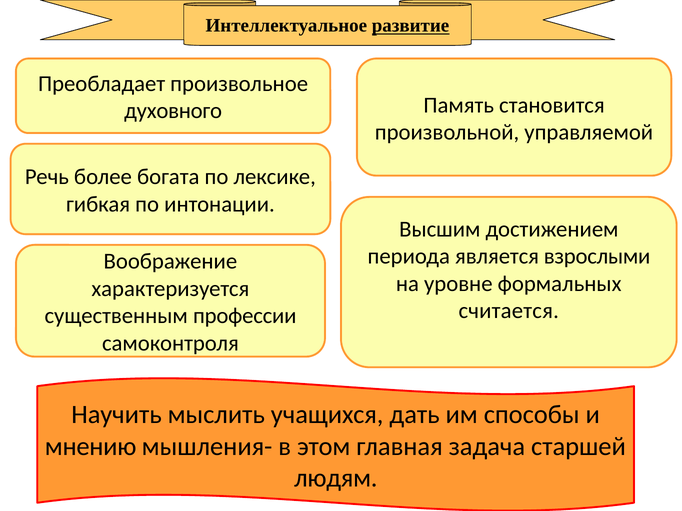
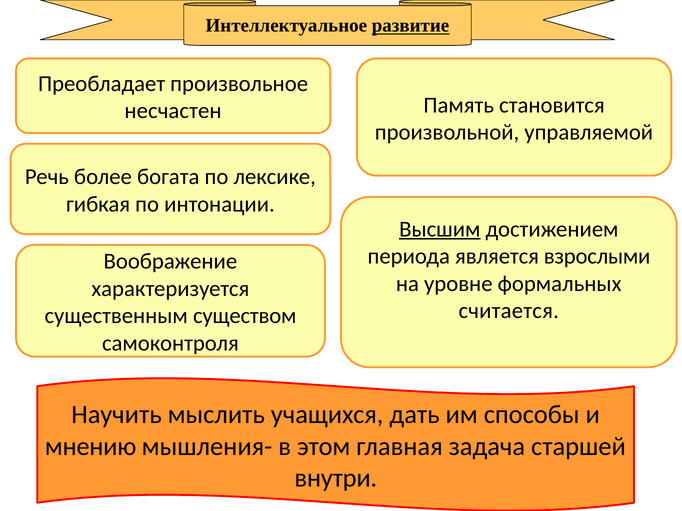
духовного: духовного -> несчастен
Высшим underline: none -> present
профессии: профессии -> существом
людям: людям -> внутри
